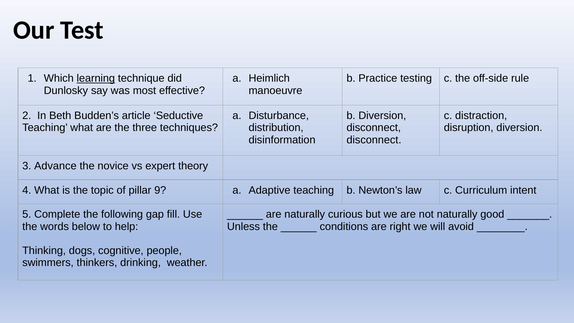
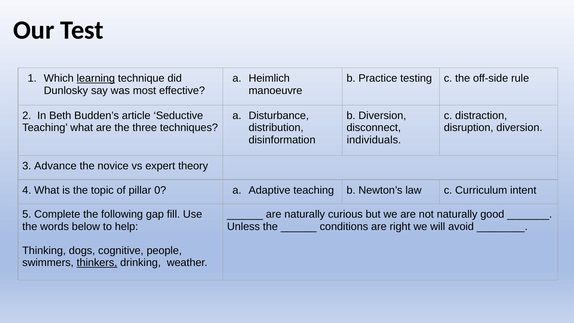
disconnect at (374, 140): disconnect -> individuals
9: 9 -> 0
thinkers underline: none -> present
